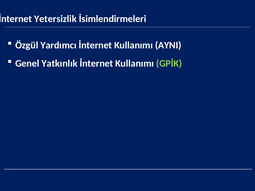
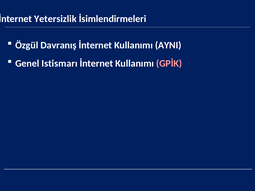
Yardımcı: Yardımcı -> Davranış
Yatkınlık: Yatkınlık -> Istismarı
GPİK colour: light green -> pink
